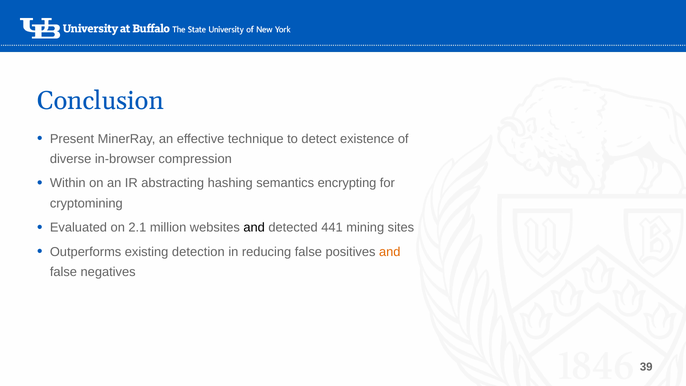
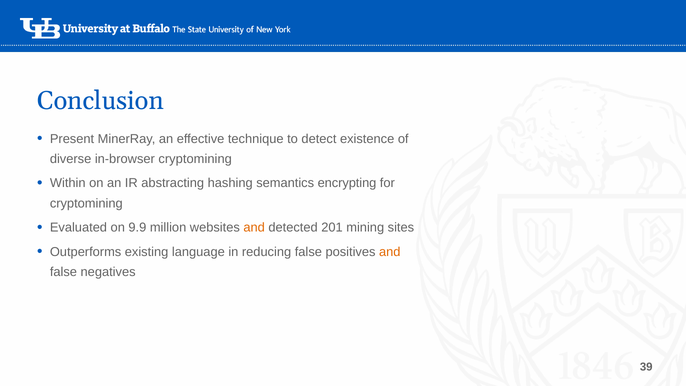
in-browser compression: compression -> cryptomining
2.1: 2.1 -> 9.9
and at (254, 228) colour: black -> orange
441: 441 -> 201
detection: detection -> language
